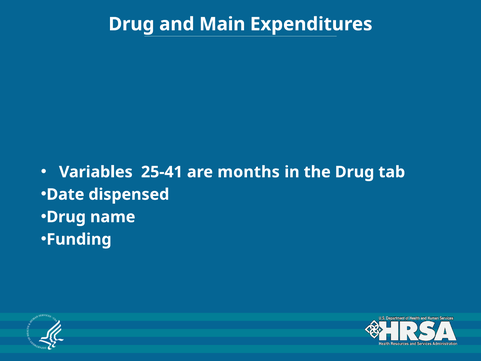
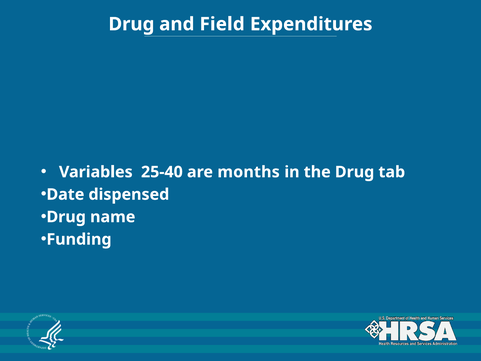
Main: Main -> Field
25-41: 25-41 -> 25-40
